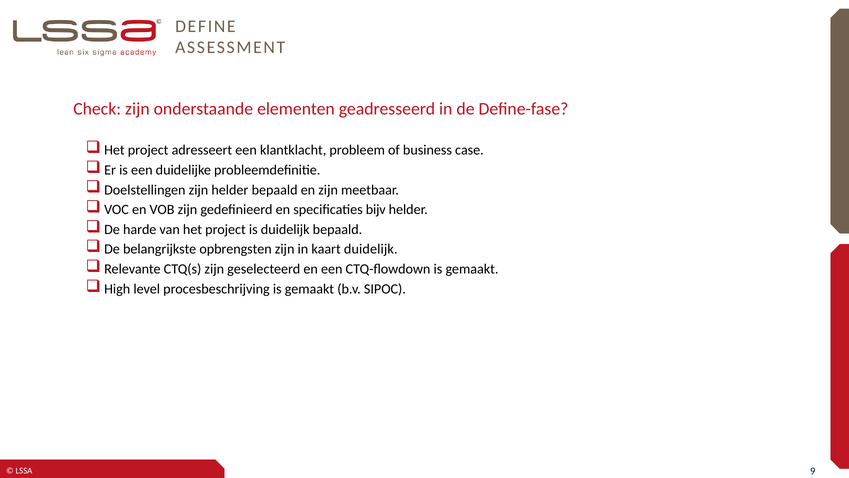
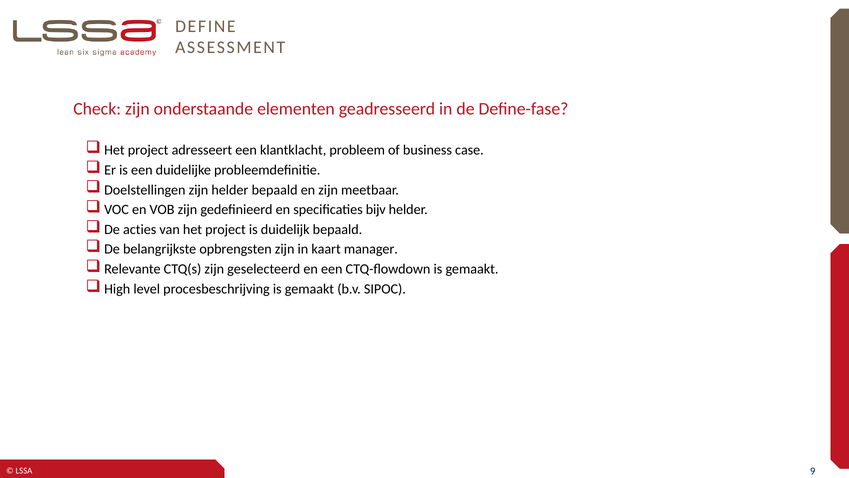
harde: harde -> acties
kaart duidelijk: duidelijk -> manager
